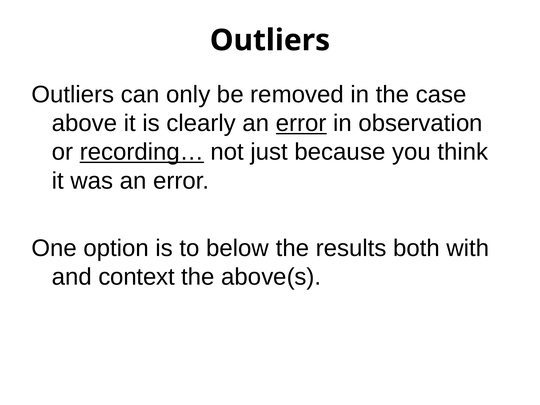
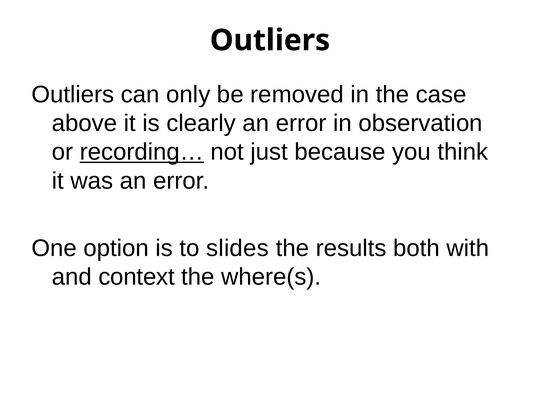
error at (301, 123) underline: present -> none
below: below -> slides
above(s: above(s -> where(s
